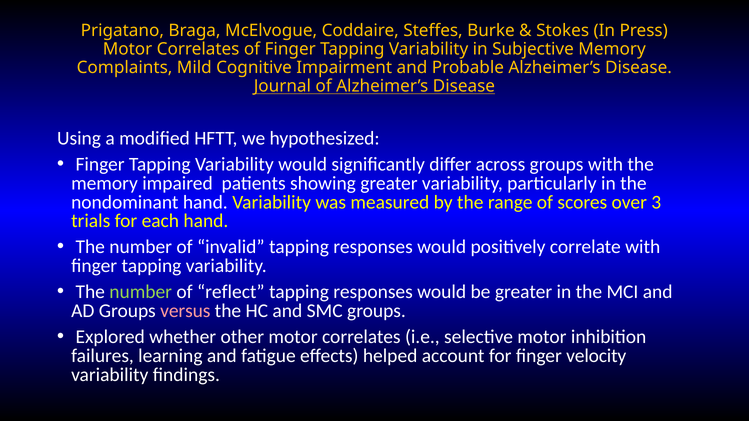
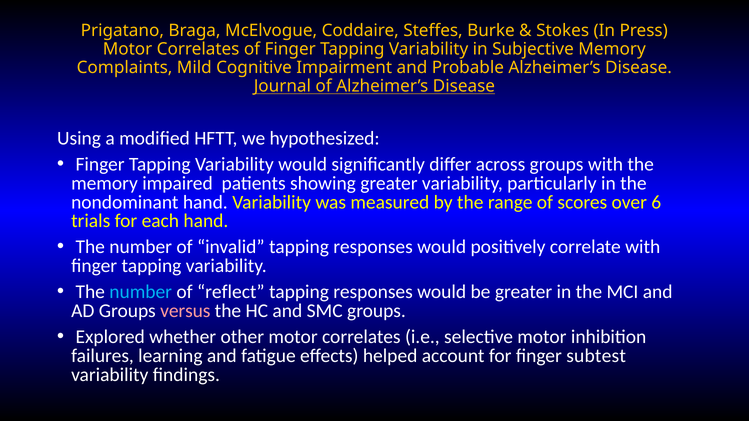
3: 3 -> 6
number at (141, 292) colour: light green -> light blue
velocity: velocity -> subtest
